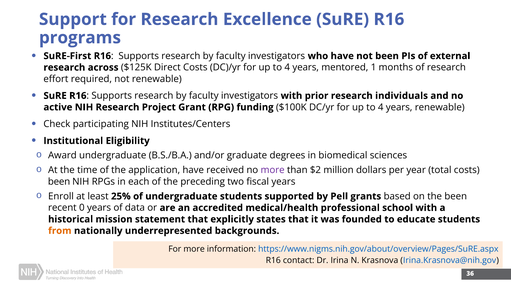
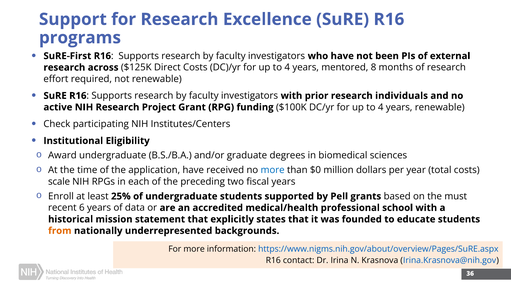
1: 1 -> 8
more at (273, 170) colour: purple -> blue
$2: $2 -> $0
been at (59, 182): been -> scale
the been: been -> must
0: 0 -> 6
